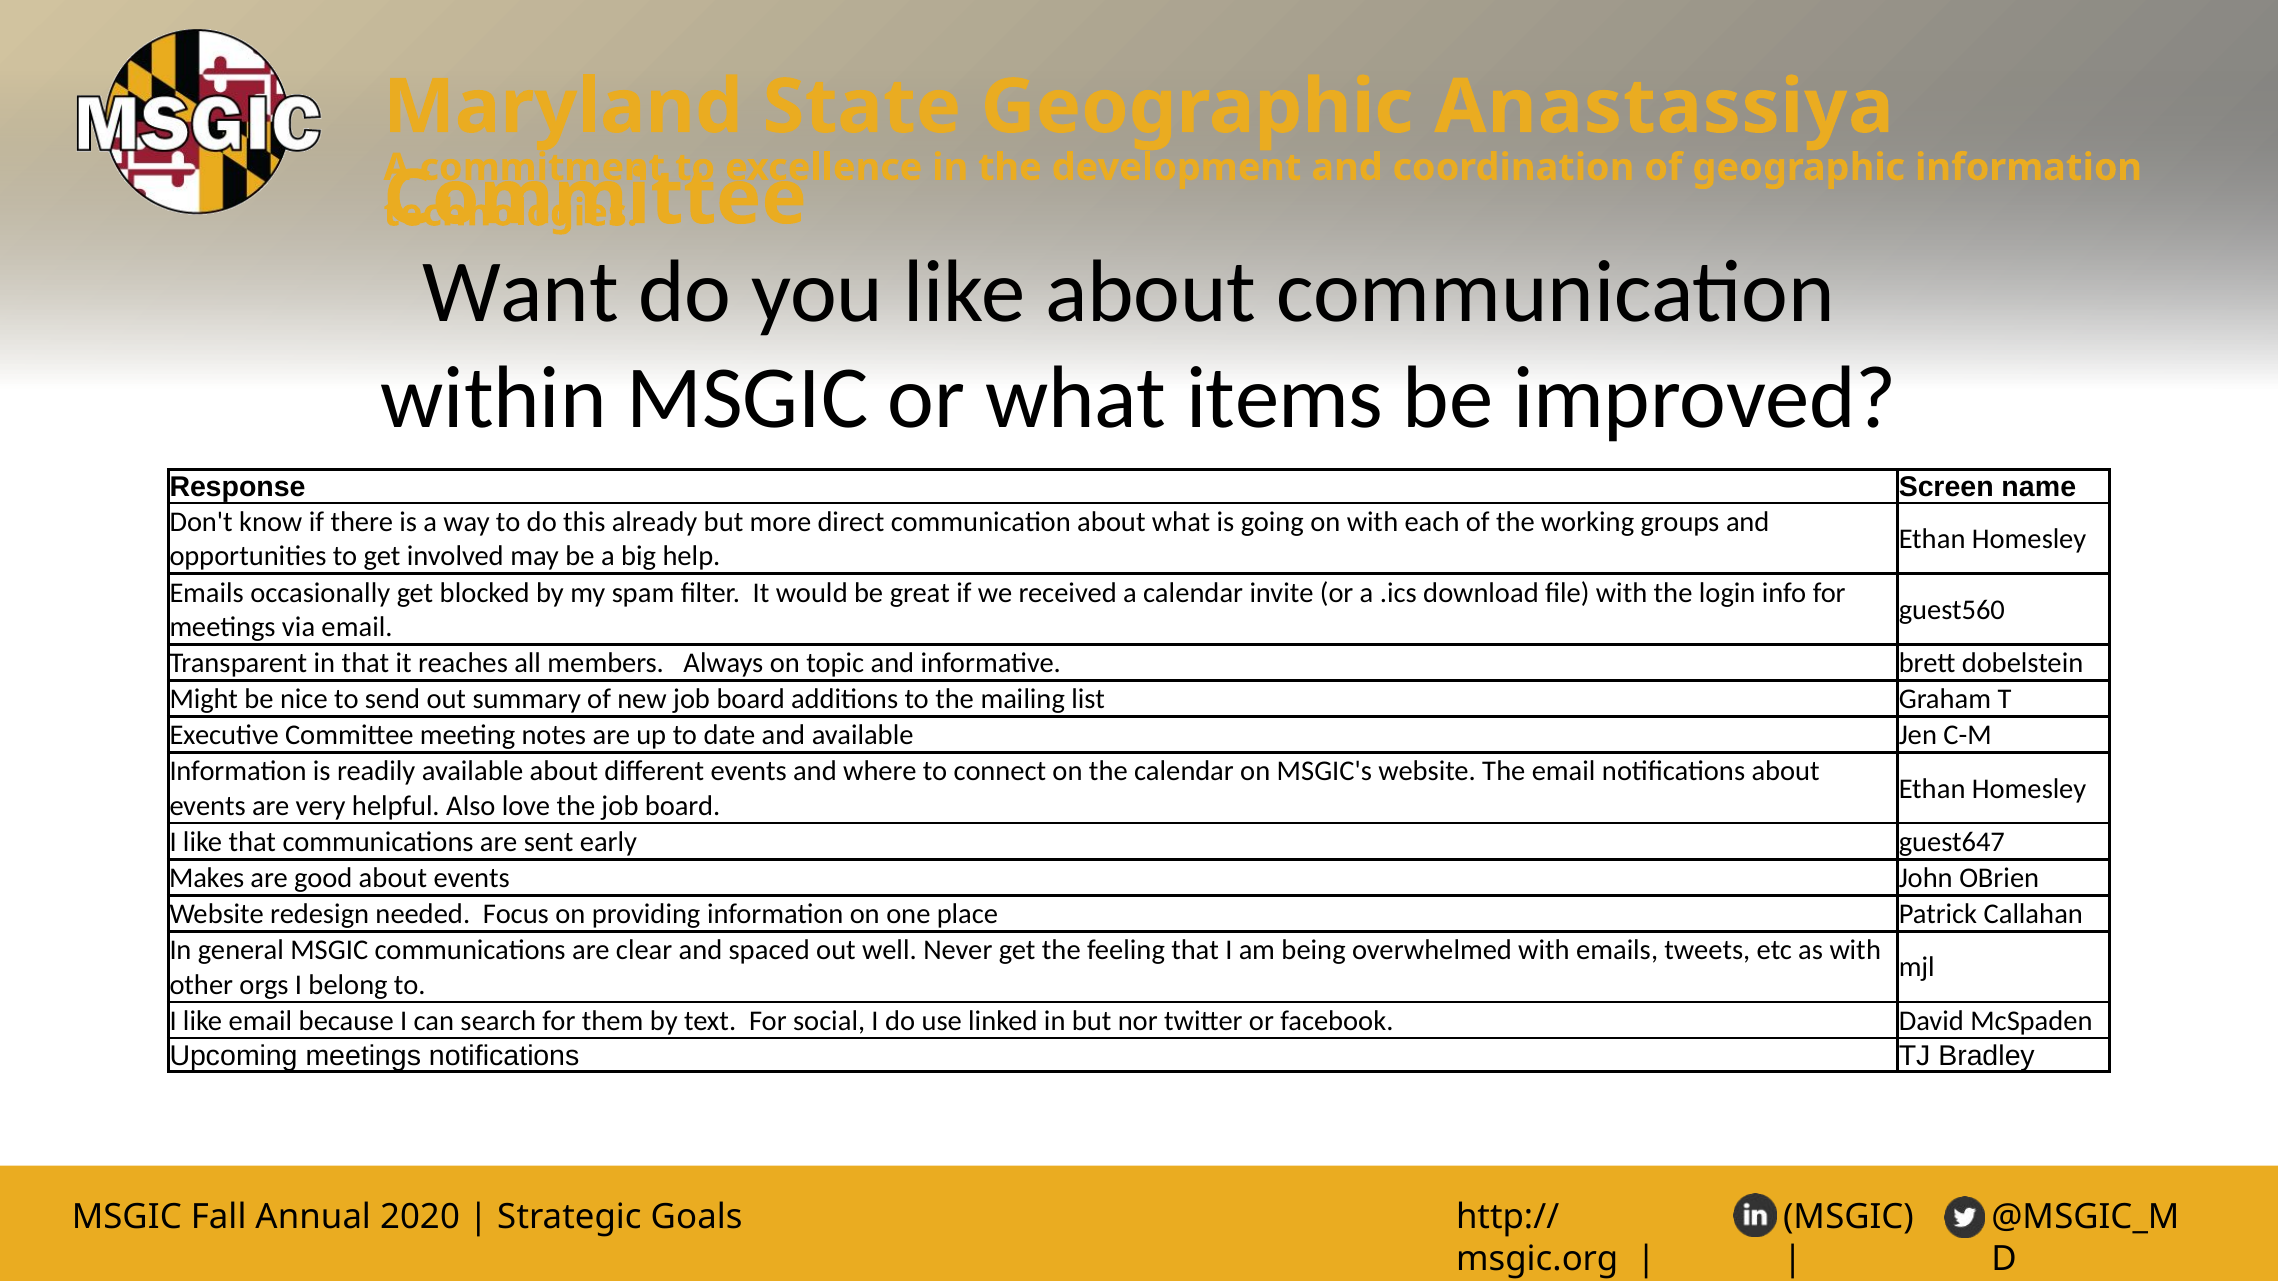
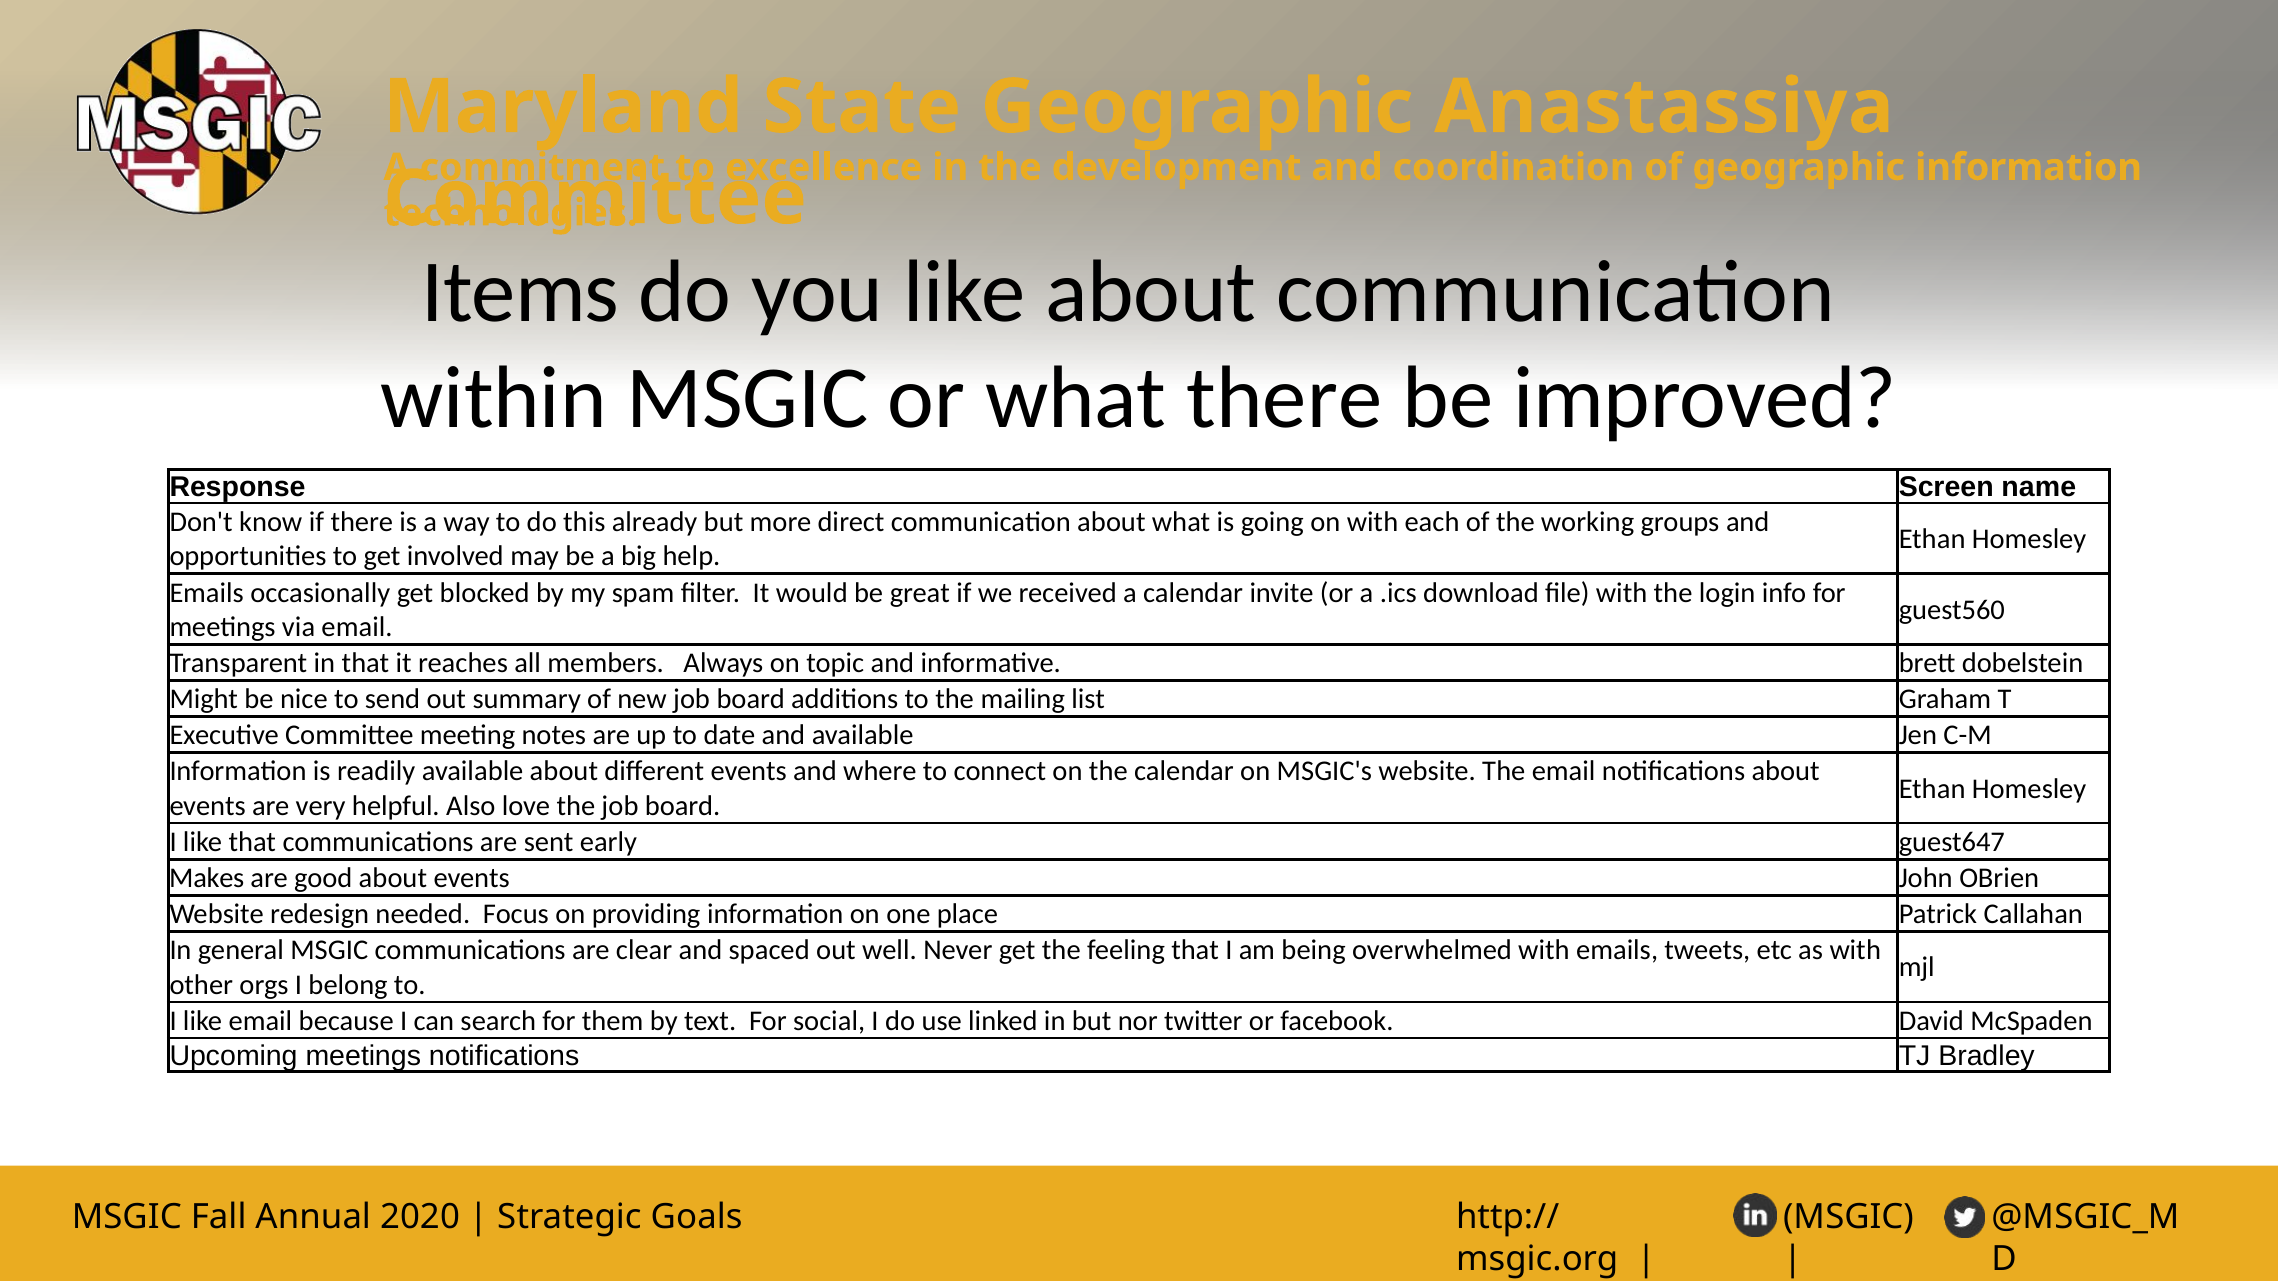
Want: Want -> Items
what items: items -> there
